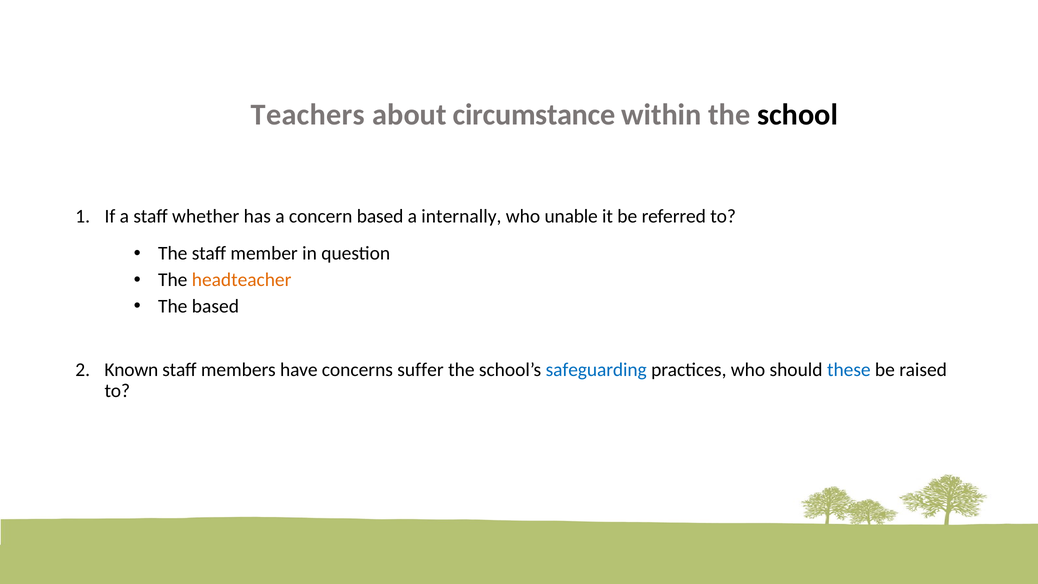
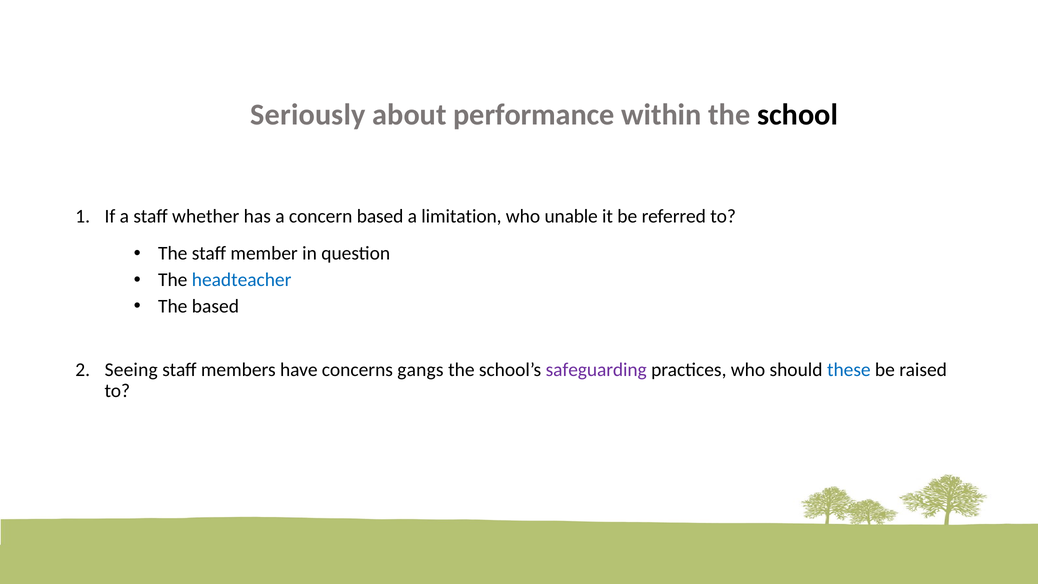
Teachers: Teachers -> Seriously
circumstance: circumstance -> performance
internally: internally -> limitation
headteacher colour: orange -> blue
Known: Known -> Seeing
suffer: suffer -> gangs
safeguarding colour: blue -> purple
